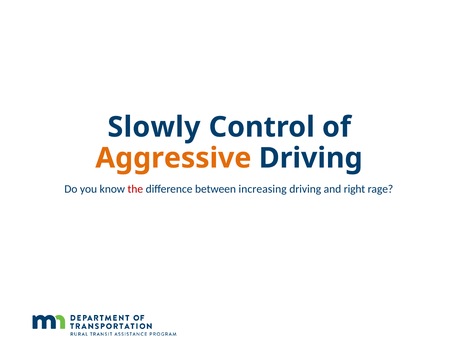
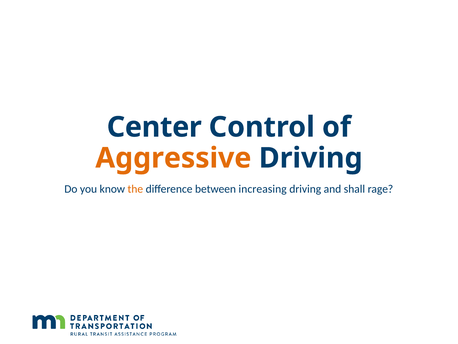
Slowly: Slowly -> Center
the colour: red -> orange
right: right -> shall
